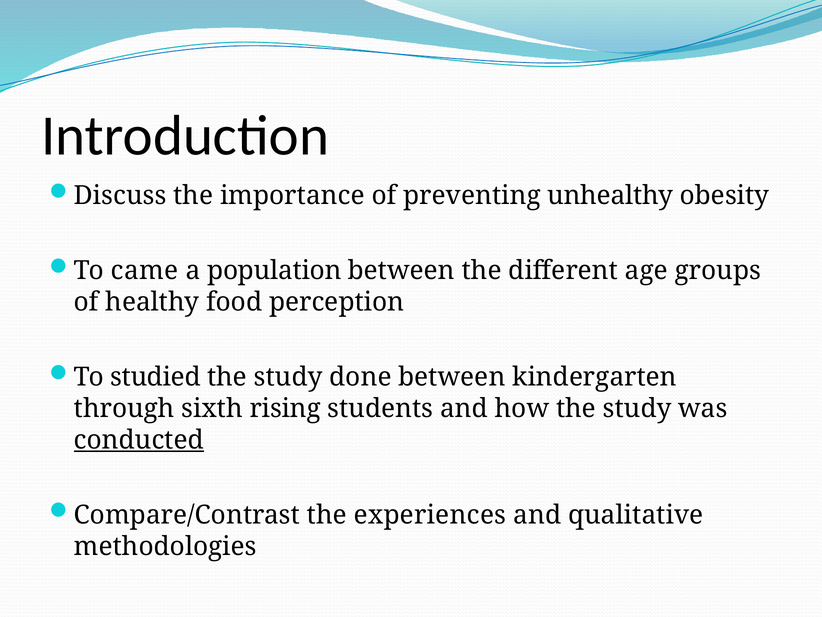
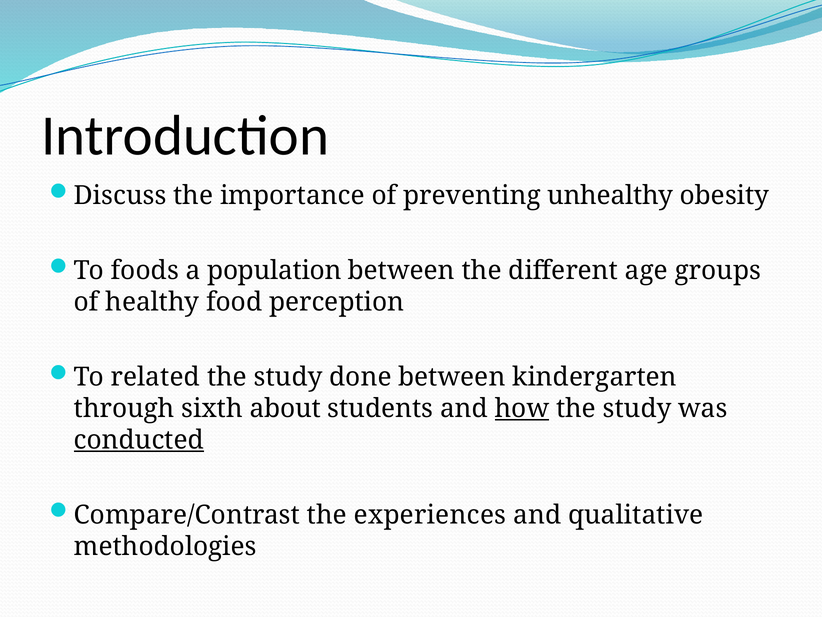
came: came -> foods
studied: studied -> related
rising: rising -> about
how underline: none -> present
